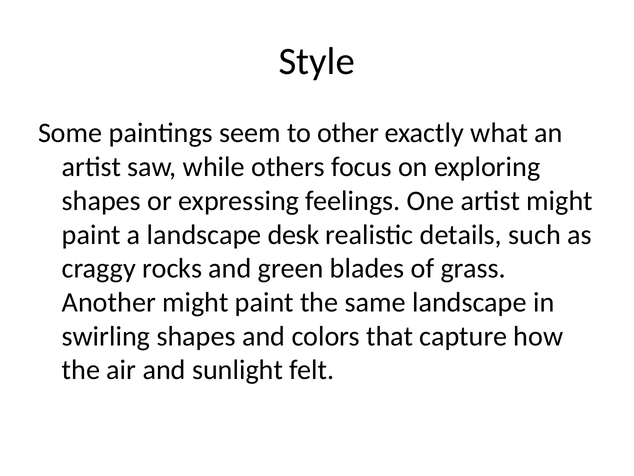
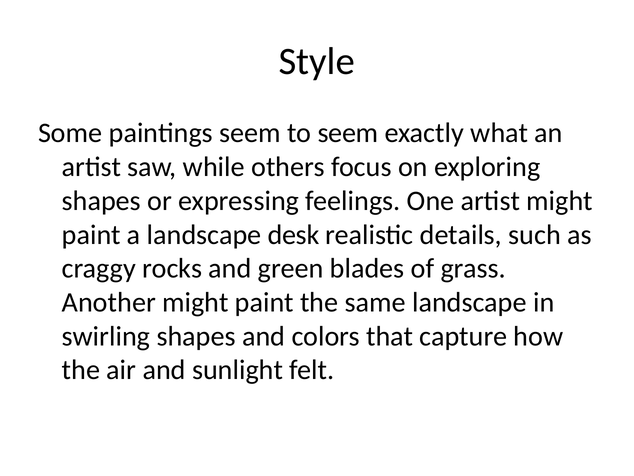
to other: other -> seem
